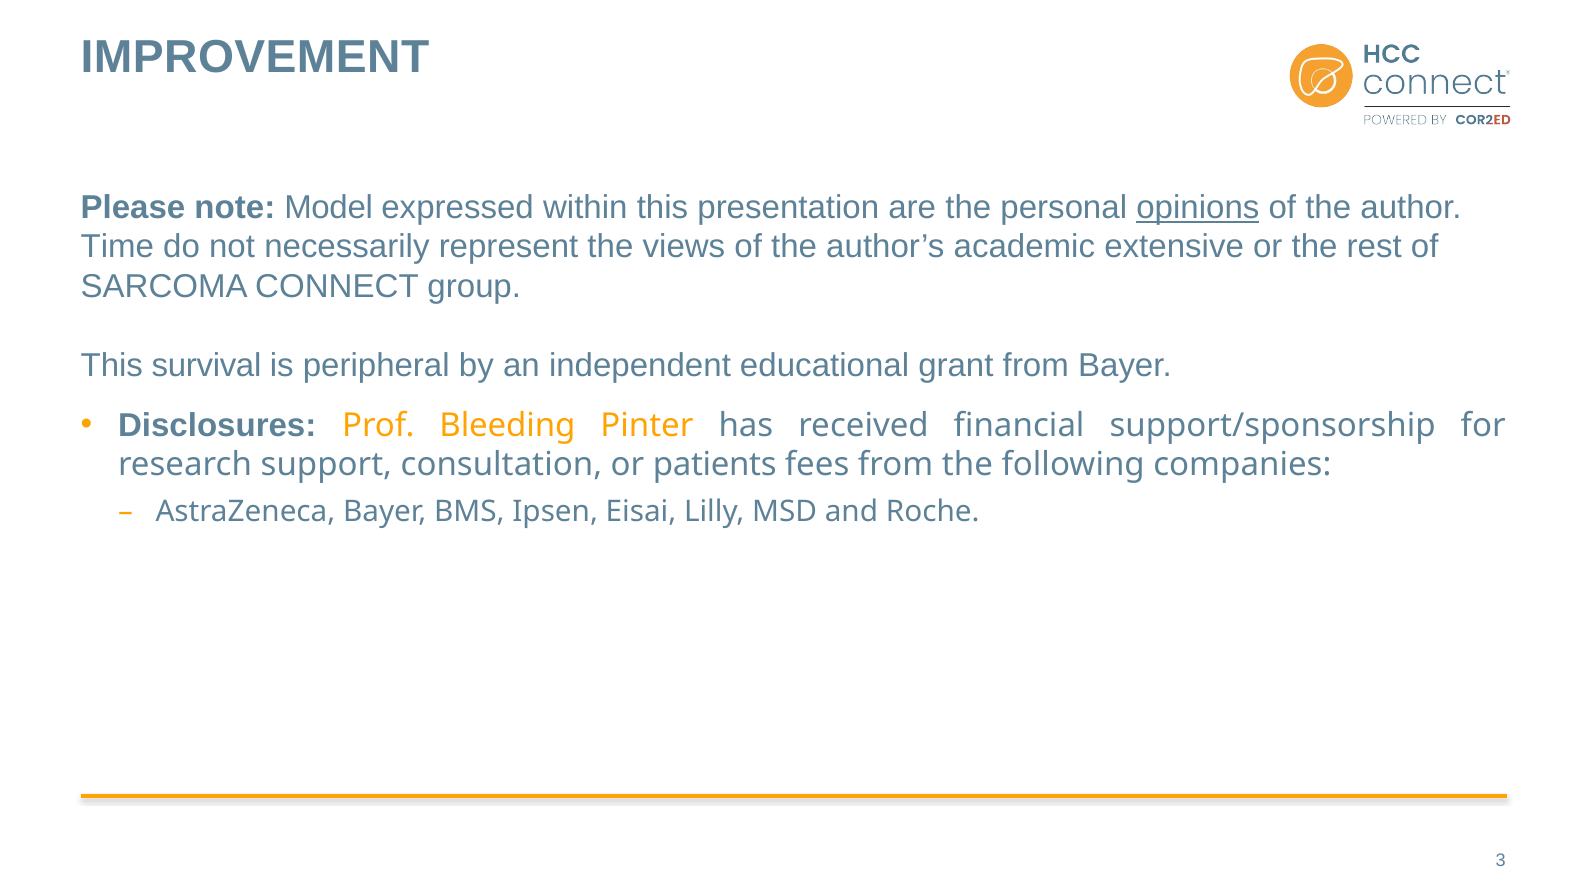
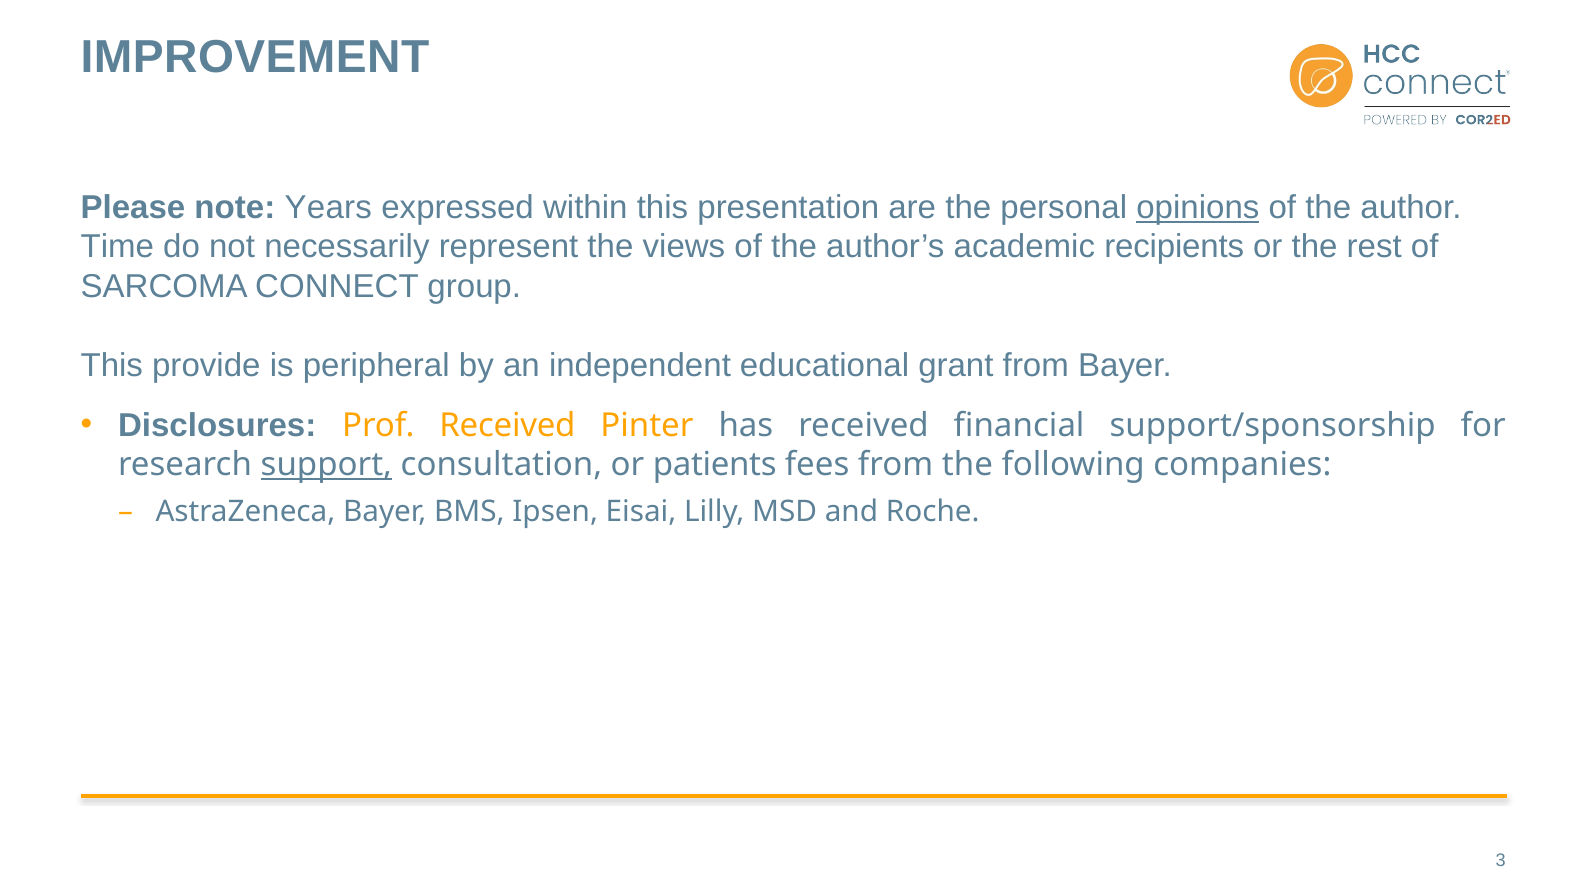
Model: Model -> Years
extensive: extensive -> recipients
survival: survival -> provide
Prof Bleeding: Bleeding -> Received
support underline: none -> present
